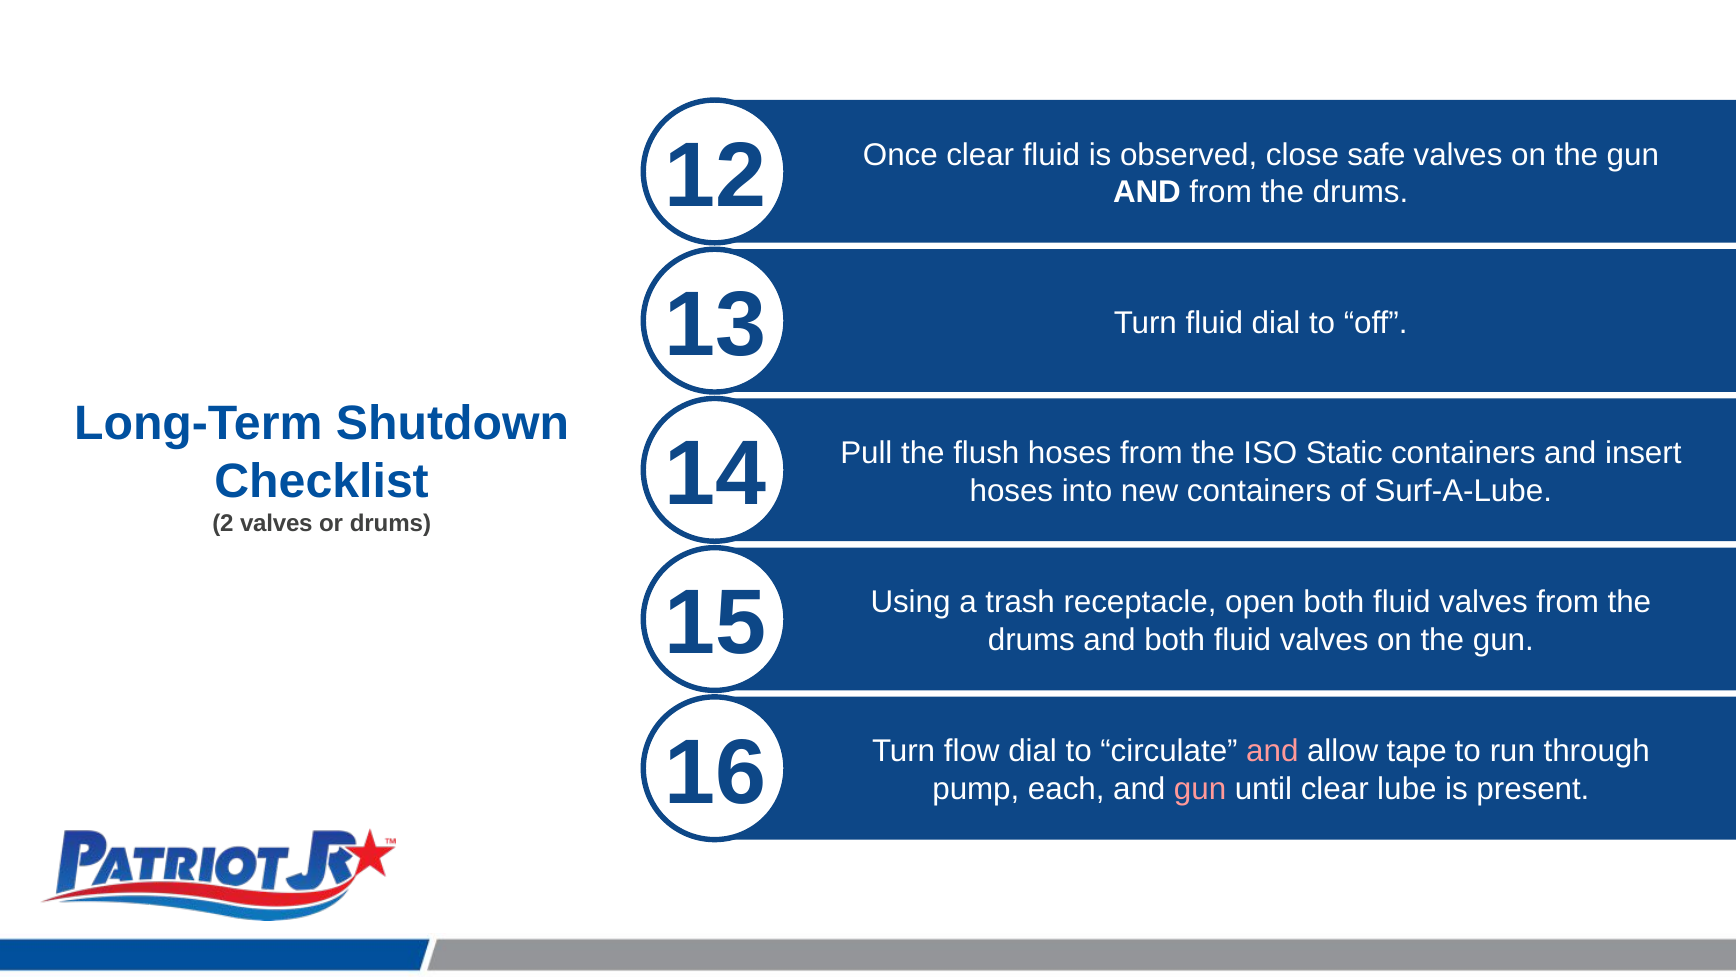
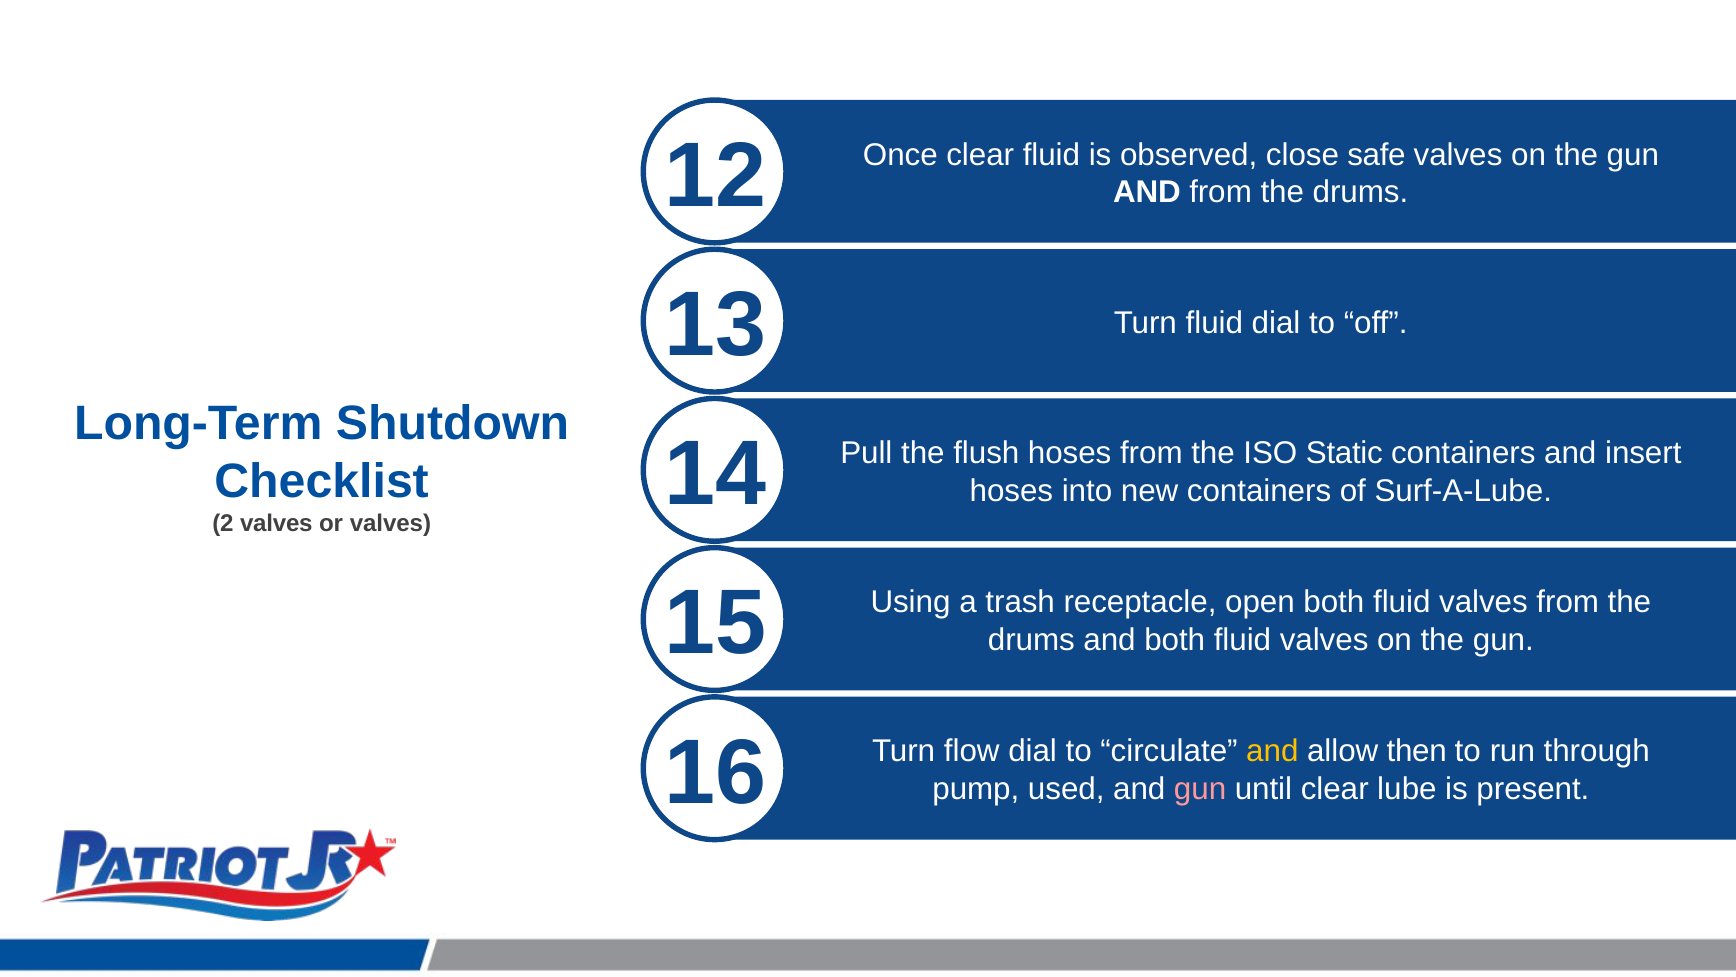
or drums: drums -> valves
and at (1272, 751) colour: pink -> yellow
tape: tape -> then
each: each -> used
